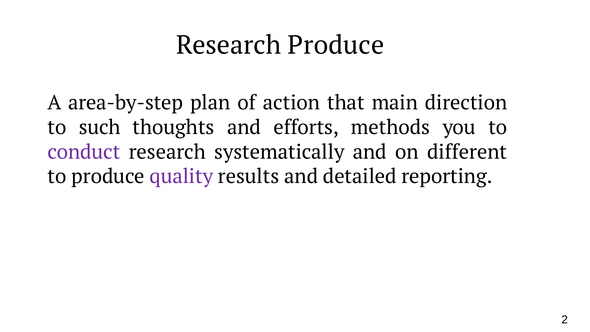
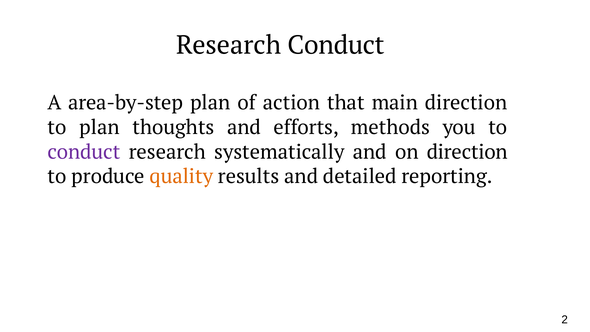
Research Produce: Produce -> Conduct
to such: such -> plan
on different: different -> direction
quality colour: purple -> orange
